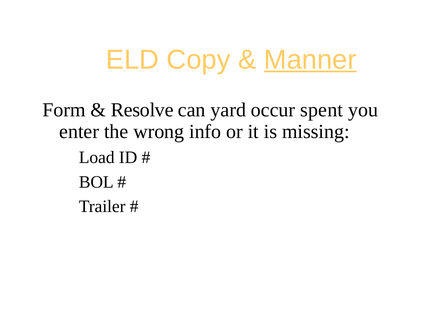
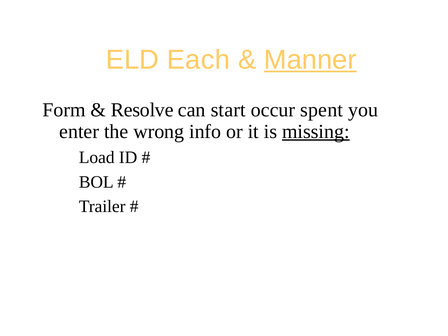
Copy: Copy -> Each
yard: yard -> start
missing underline: none -> present
